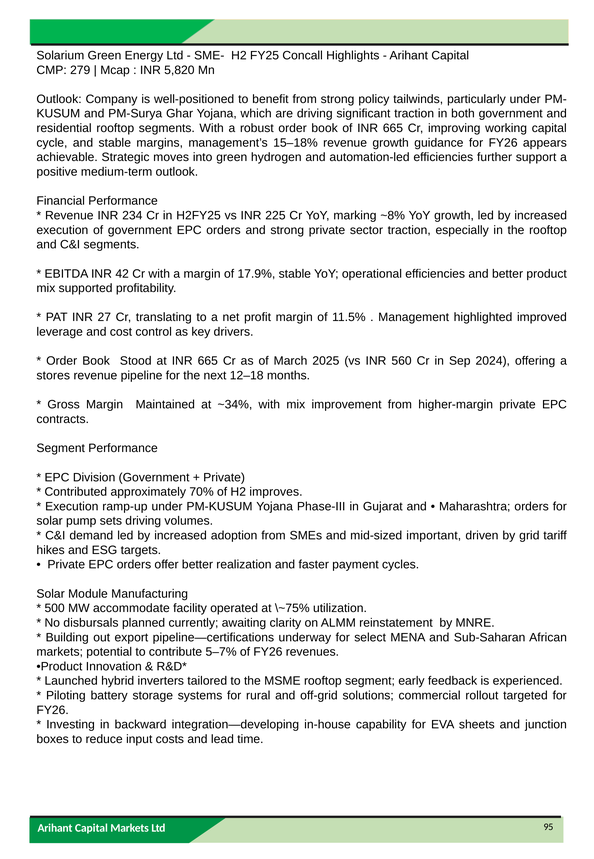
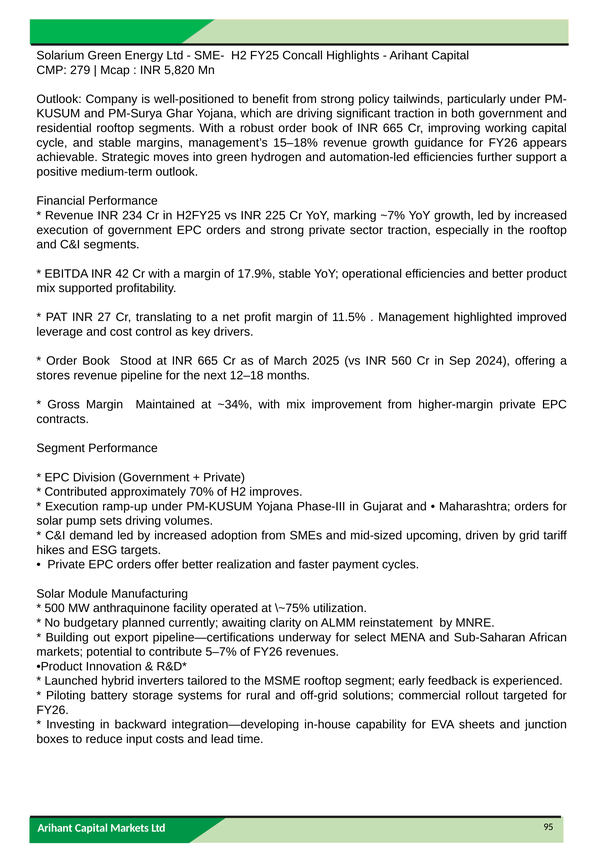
~8%: ~8% -> ~7%
important: important -> upcoming
accommodate: accommodate -> anthraquinone
disbursals: disbursals -> budgetary
